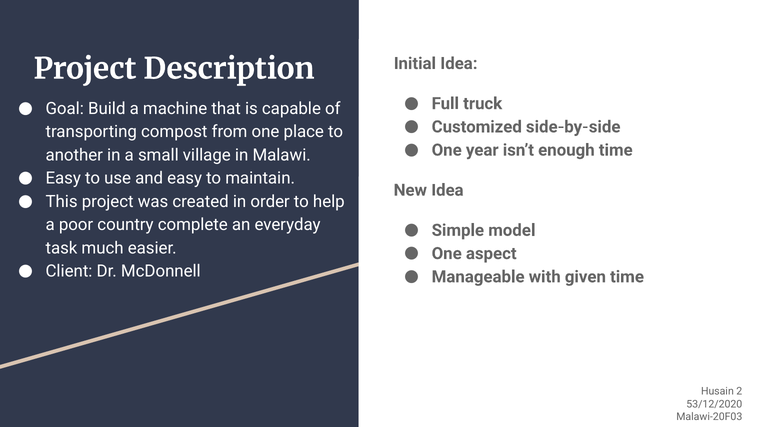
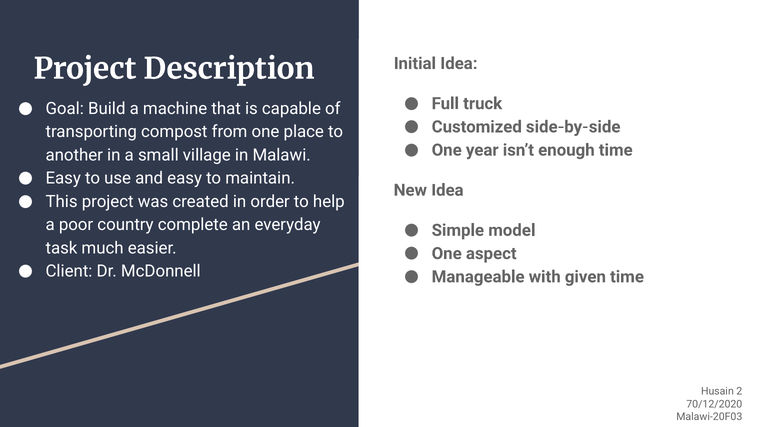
53/12/2020: 53/12/2020 -> 70/12/2020
